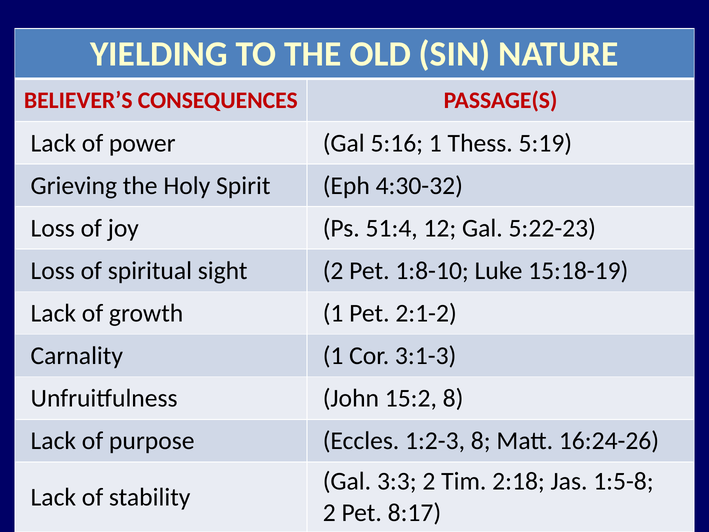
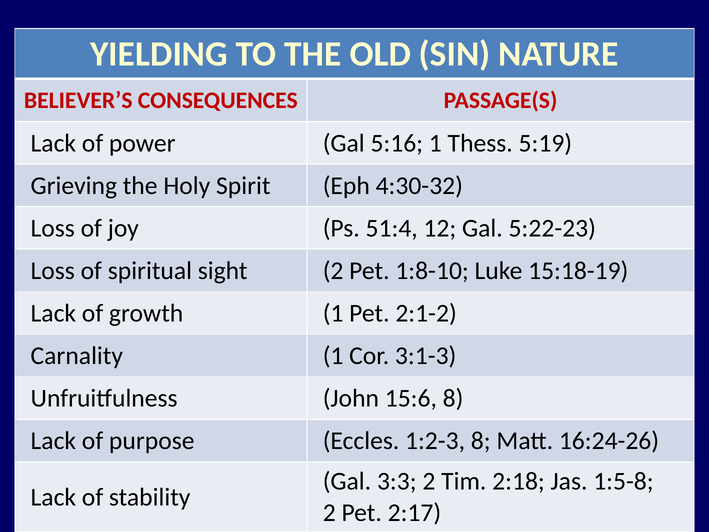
15:2: 15:2 -> 15:6
8:17: 8:17 -> 2:17
